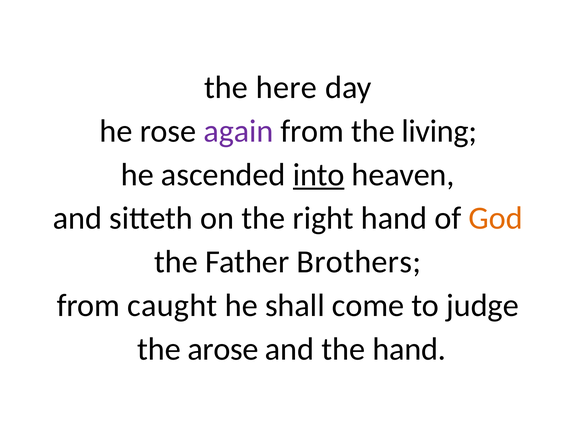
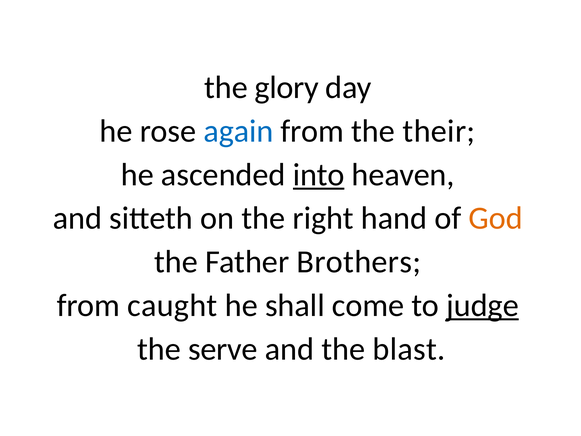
here: here -> glory
again colour: purple -> blue
living: living -> their
judge underline: none -> present
arose: arose -> serve
the hand: hand -> blast
